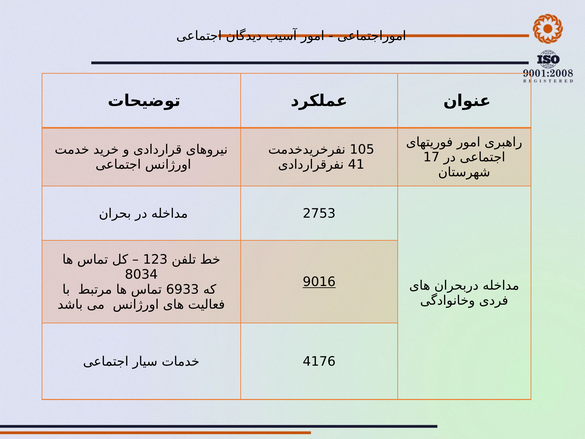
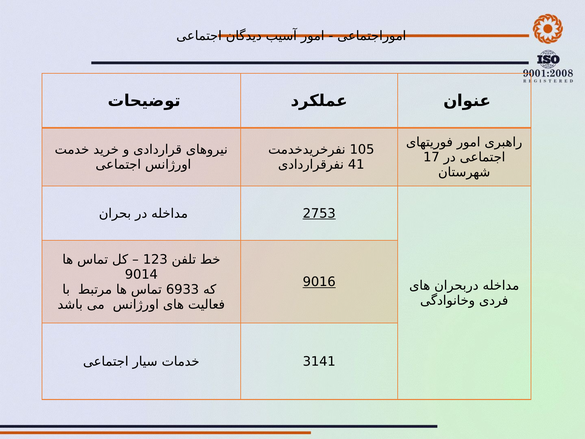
2753 underline: none -> present
8034: 8034 -> 9014
4176: 4176 -> 3141
